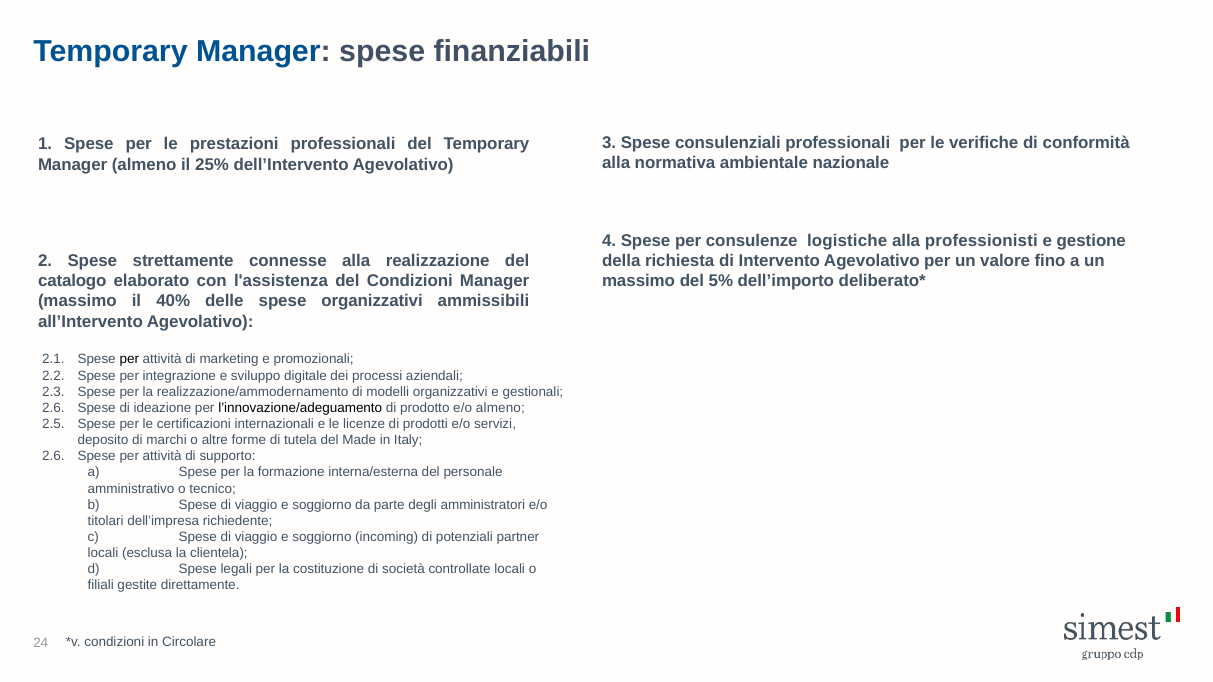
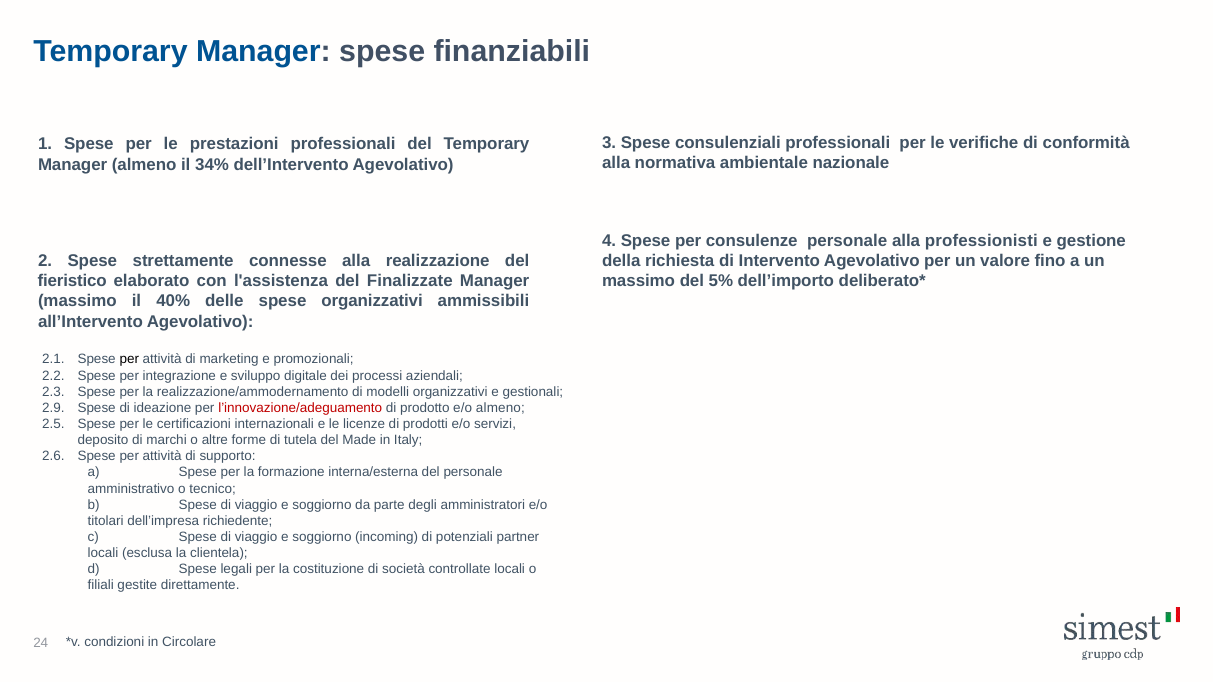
25%: 25% -> 34%
consulenze logistiche: logistiche -> personale
catalogo: catalogo -> fieristico
del Condizioni: Condizioni -> Finalizzate
2.6 at (53, 408): 2.6 -> 2.9
l’innovazione/adeguamento colour: black -> red
